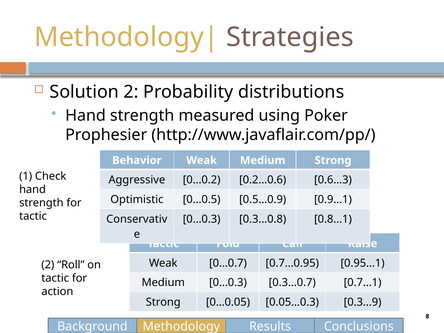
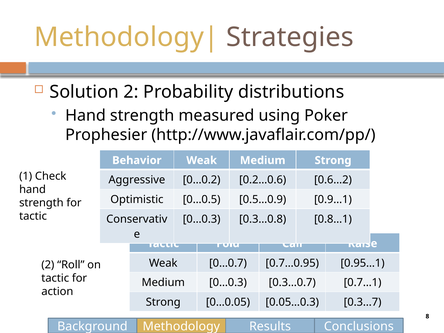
0.6…3: 0.6…3 -> 0.6…2
0.3…9: 0.3…9 -> 0.3…7
